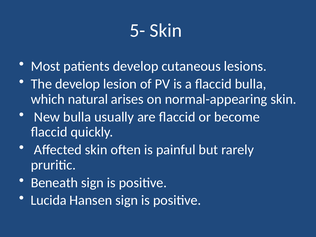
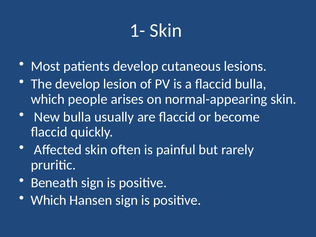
5-: 5- -> 1-
natural: natural -> people
Lucida at (49, 200): Lucida -> Which
